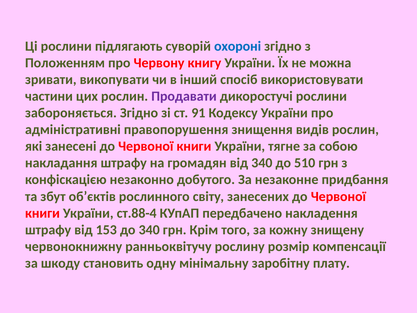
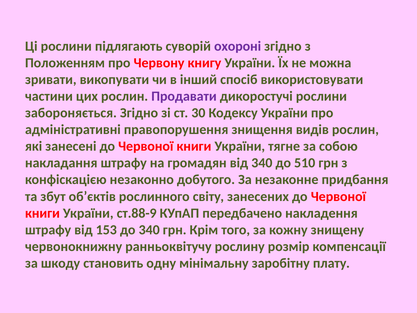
охороні colour: blue -> purple
91: 91 -> 30
ст.88-4: ст.88-4 -> ст.88-9
